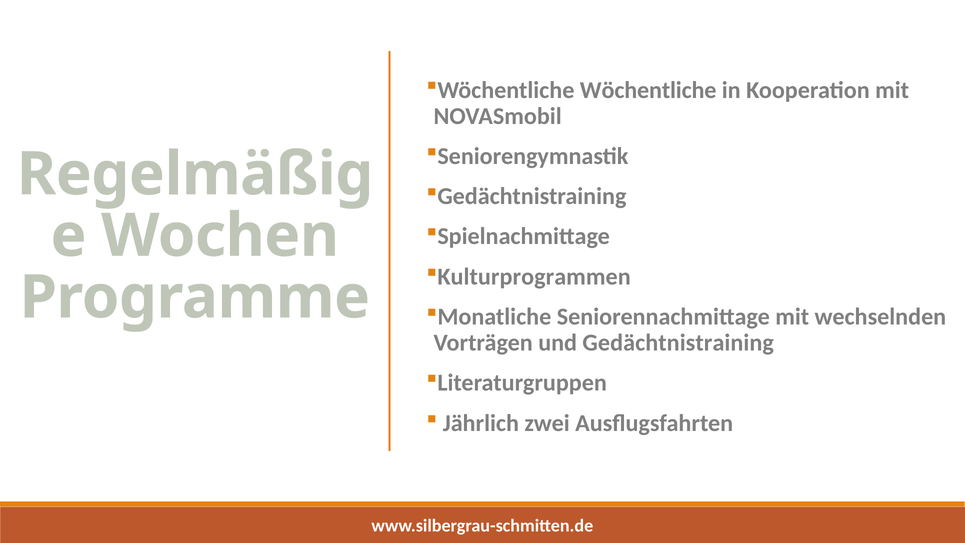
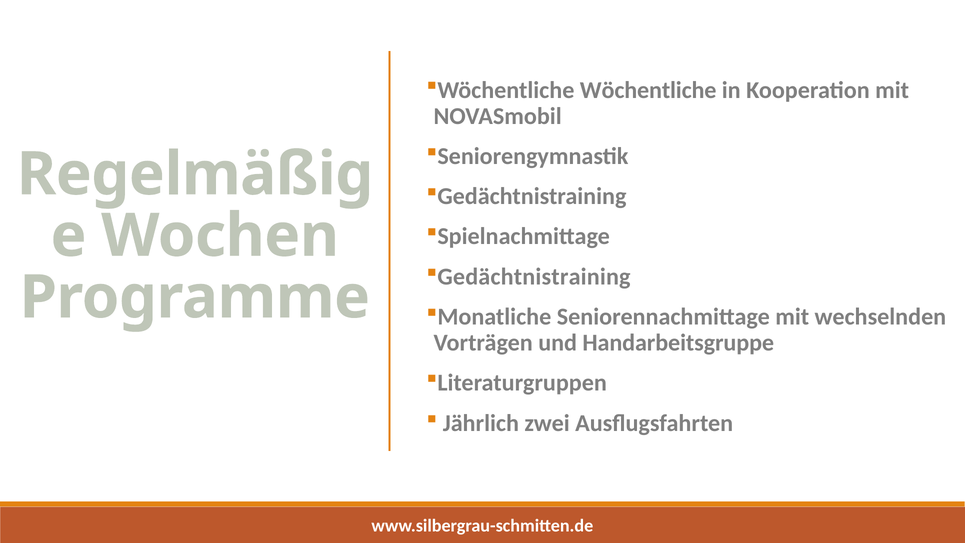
Kulturprogrammen at (534, 277): Kulturprogrammen -> Gedächtnistraining
und Gedächtnistraining: Gedächtnistraining -> Handarbeitsgruppe
